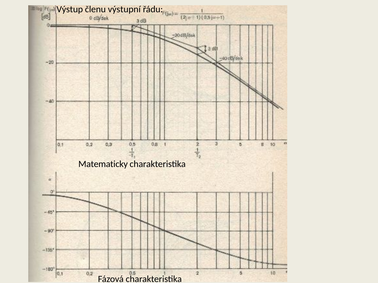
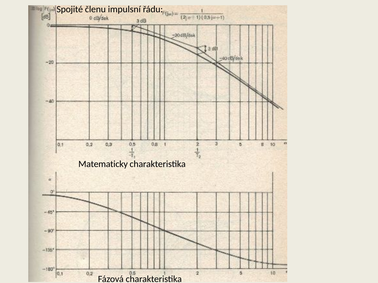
Výstup: Výstup -> Spojité
výstupní: výstupní -> impulsní
